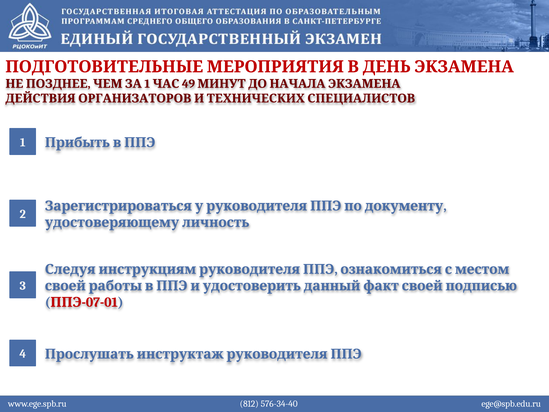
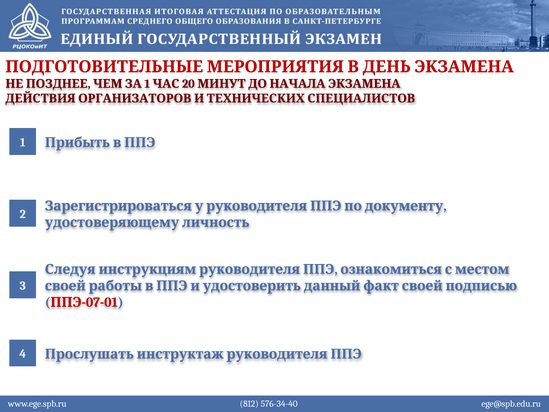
49: 49 -> 20
